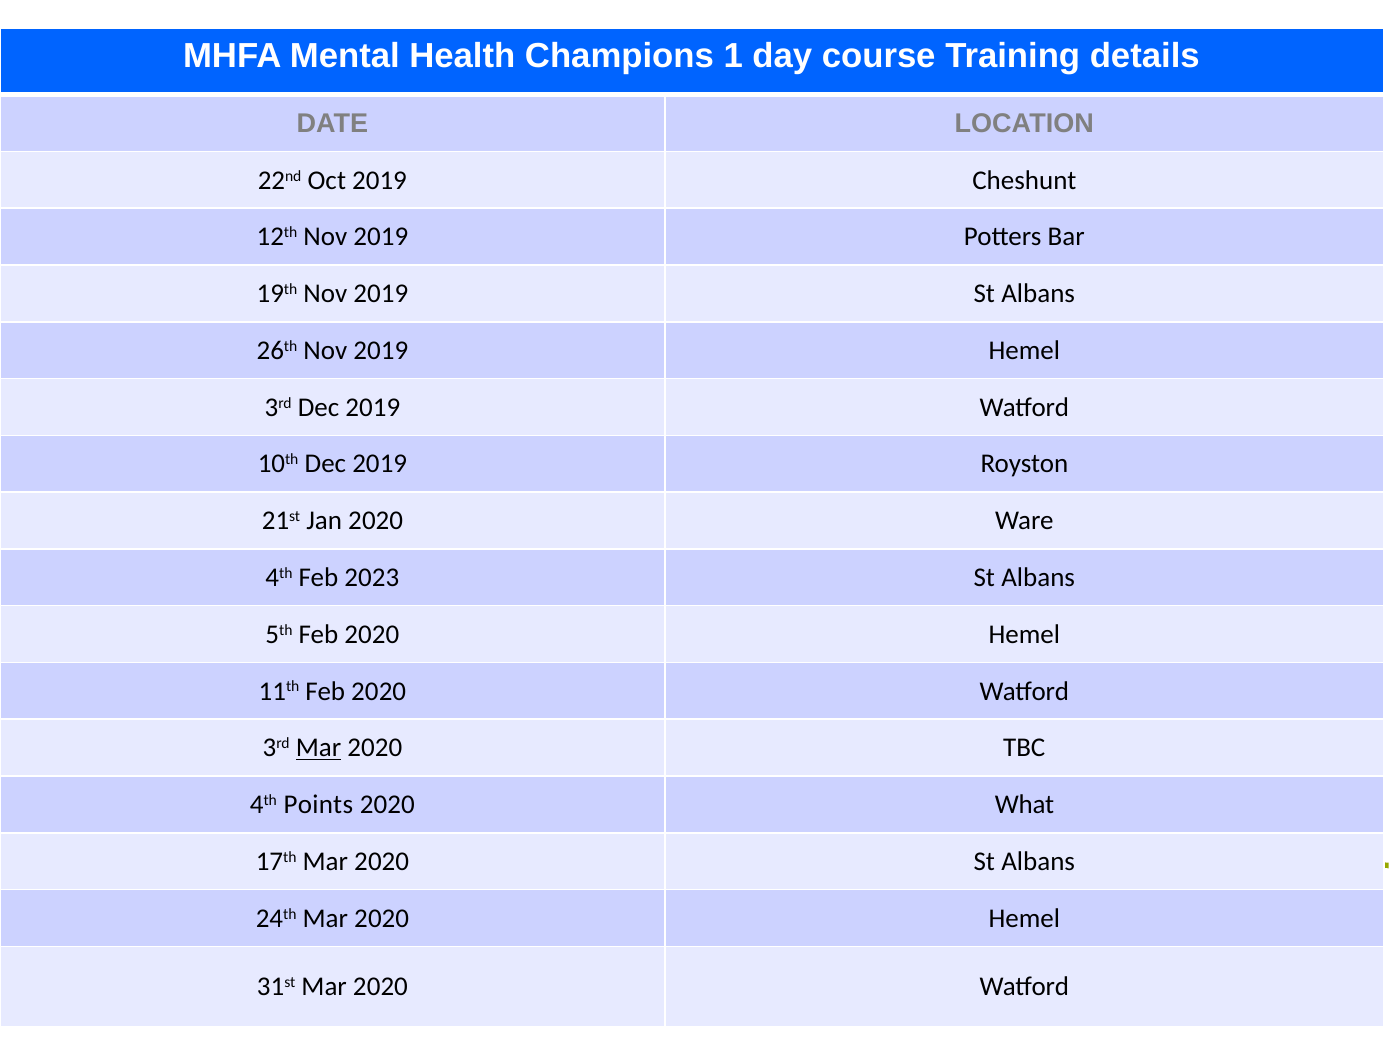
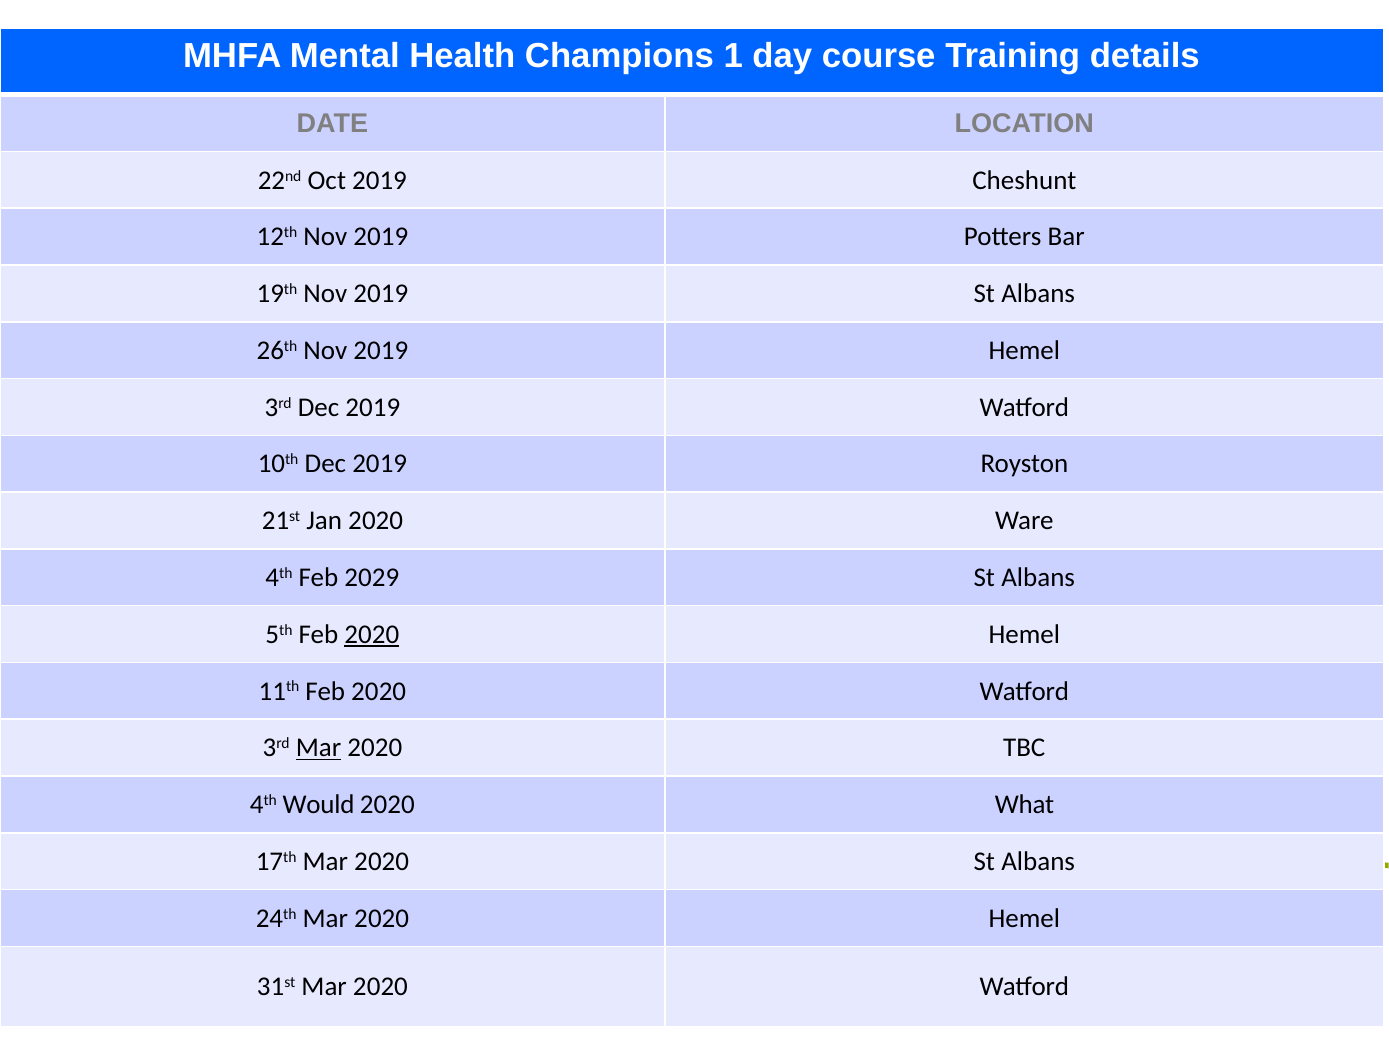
2023: 2023 -> 2029
2020 at (372, 634) underline: none -> present
Points: Points -> Would
